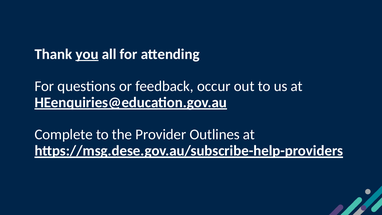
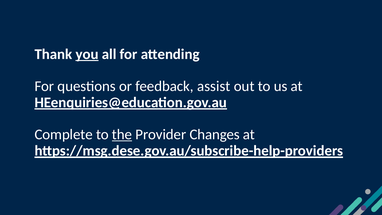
occur: occur -> assist
the underline: none -> present
Outlines: Outlines -> Changes
